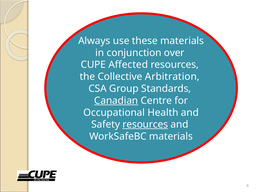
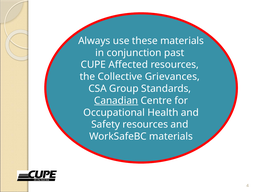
over: over -> past
Arbitration: Arbitration -> Grievances
resources at (145, 124) underline: present -> none
